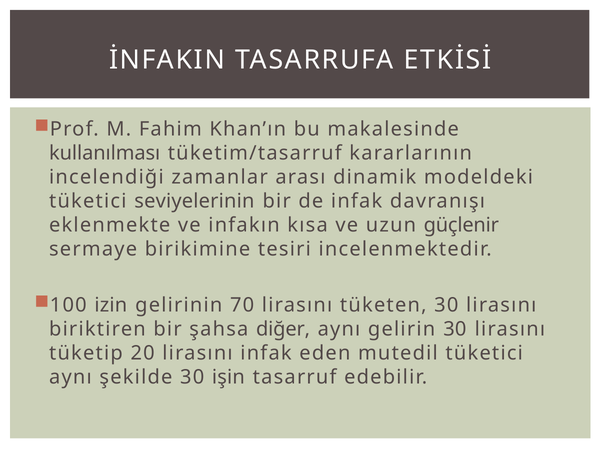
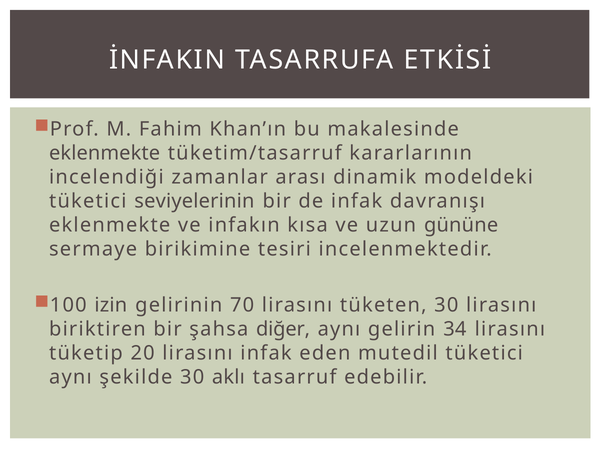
kullanılması at (105, 153): kullanılması -> eklenmekte
güçlenir: güçlenir -> gününe
gelirin 30: 30 -> 34
işin: işin -> aklı
